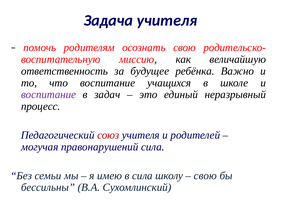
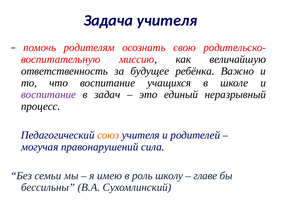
союз colour: red -> orange
в сила: сила -> роль
свою at (205, 176): свою -> главе
